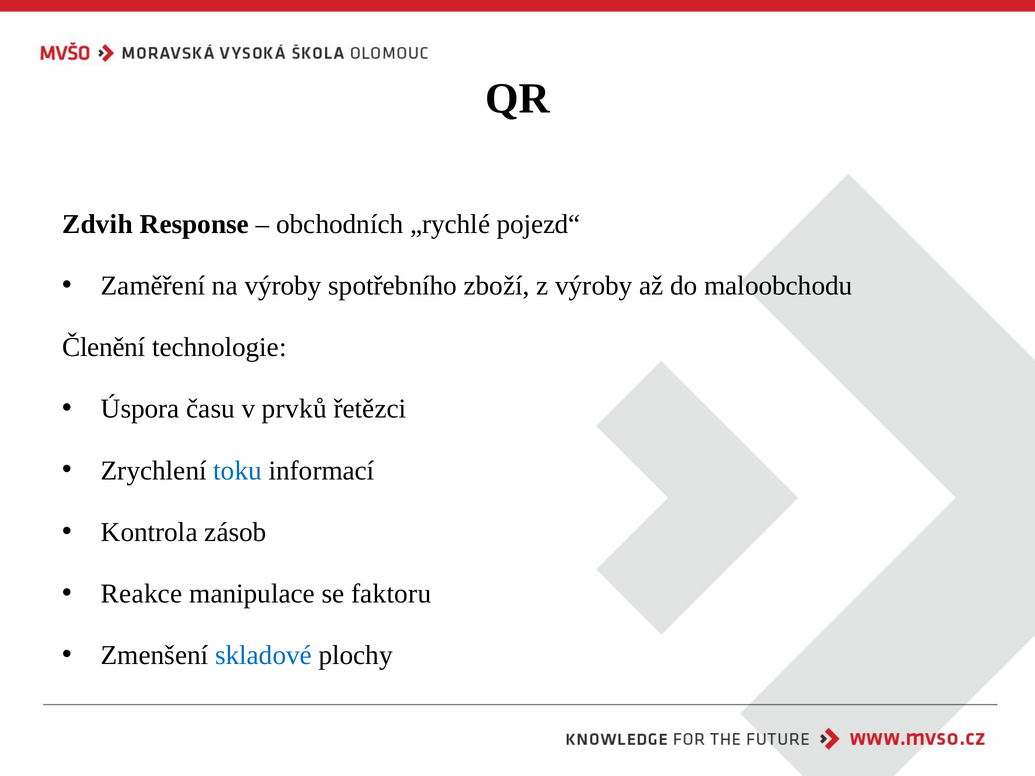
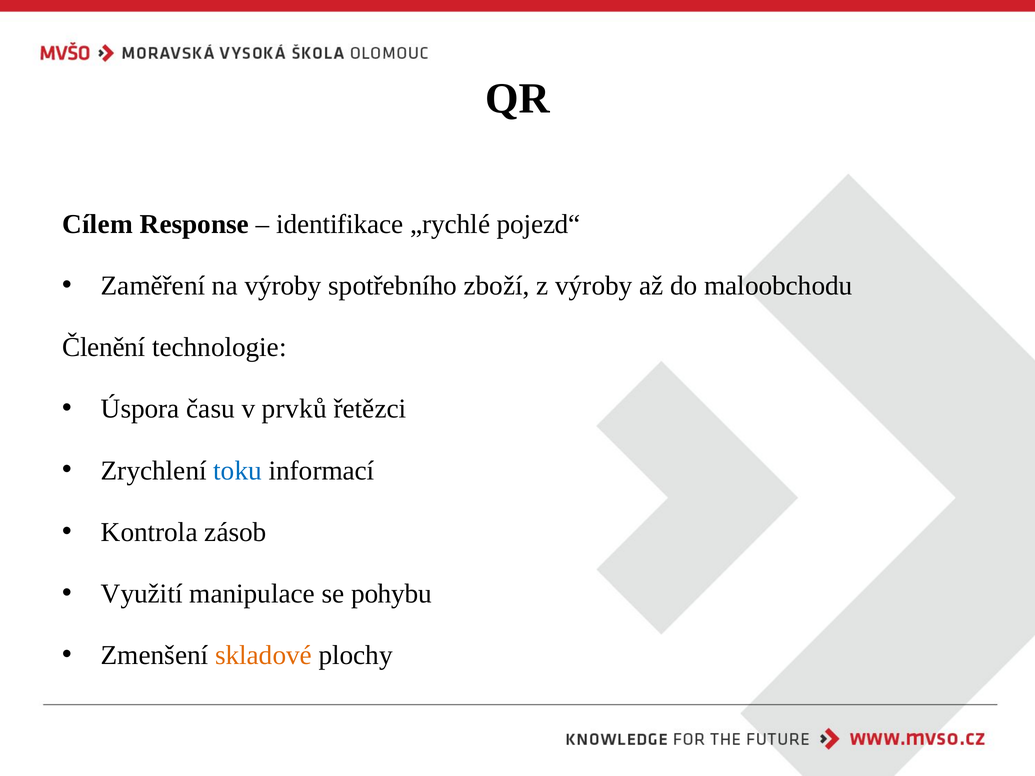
Zdvih: Zdvih -> Cílem
obchodních: obchodních -> identifikace
Reakce: Reakce -> Využití
faktoru: faktoru -> pohybu
skladové colour: blue -> orange
